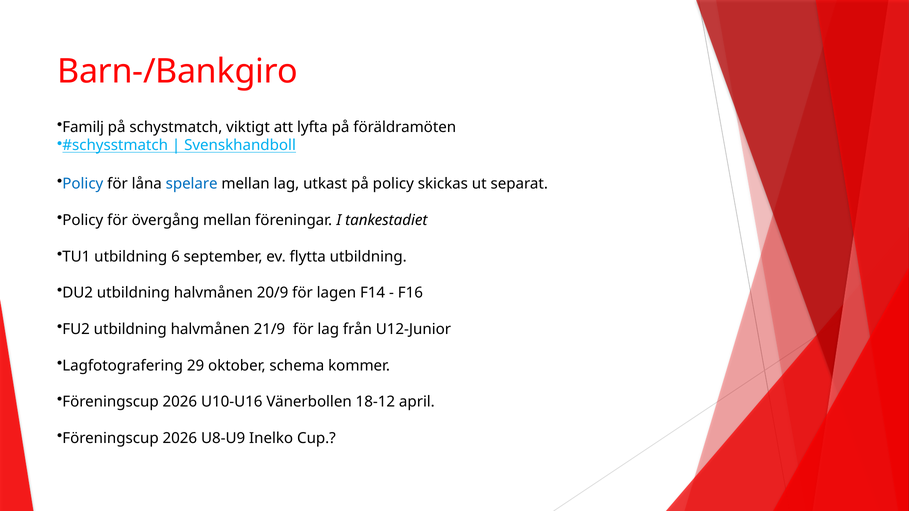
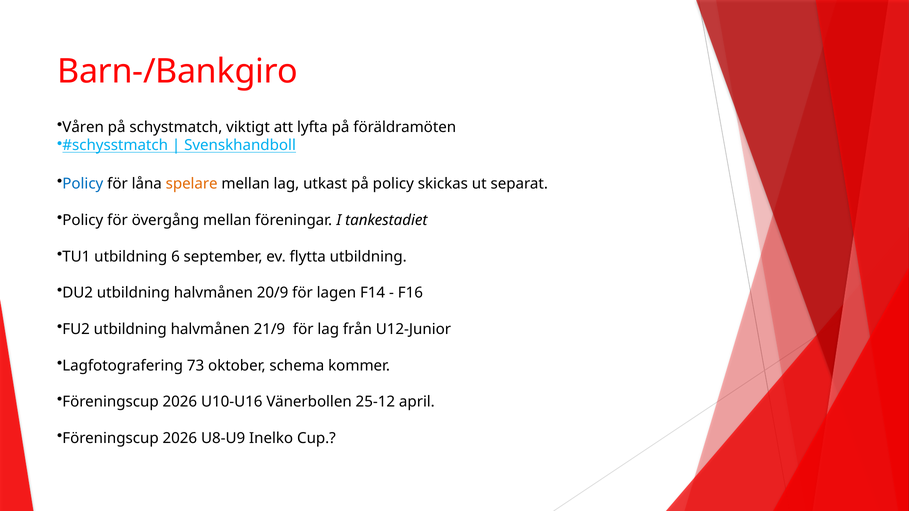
Familj: Familj -> Våren
spelare colour: blue -> orange
29: 29 -> 73
18-12: 18-12 -> 25-12
